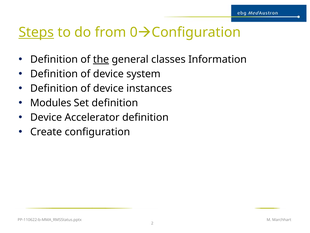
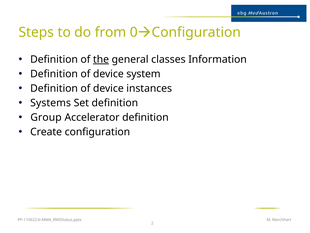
Steps underline: present -> none
Modules: Modules -> Systems
Device at (46, 117): Device -> Group
